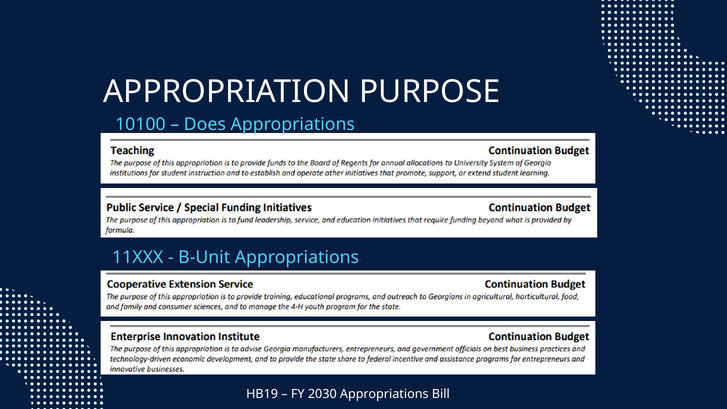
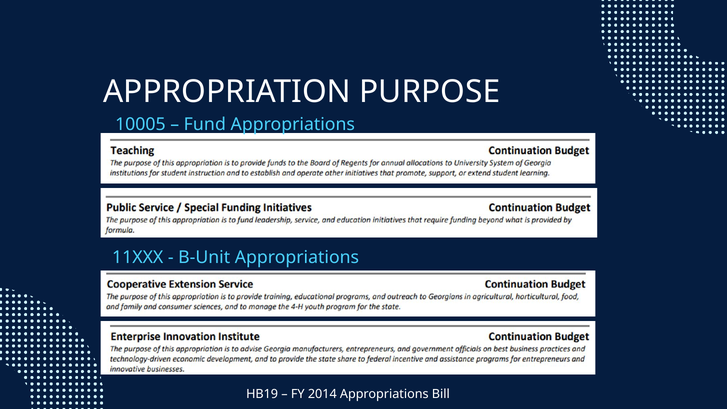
10100: 10100 -> 10005
Does: Does -> Fund
2030: 2030 -> 2014
